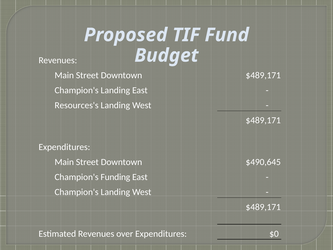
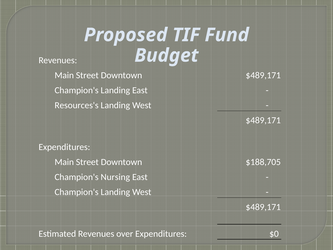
$490,645: $490,645 -> $188,705
Funding: Funding -> Nursing
